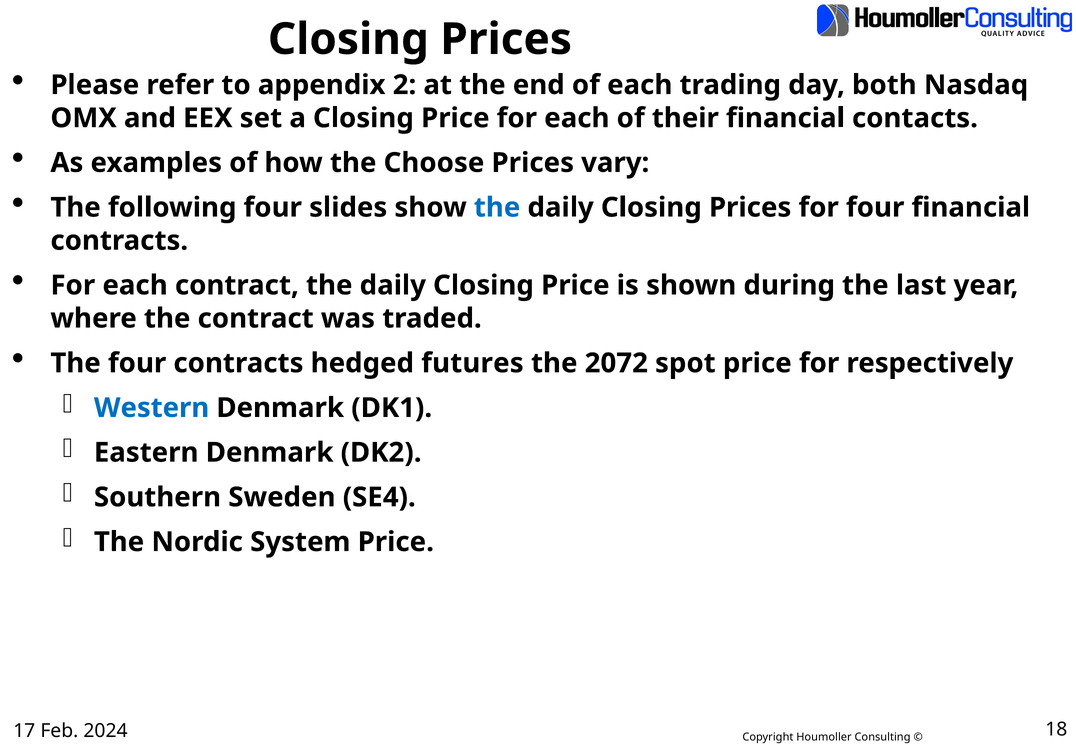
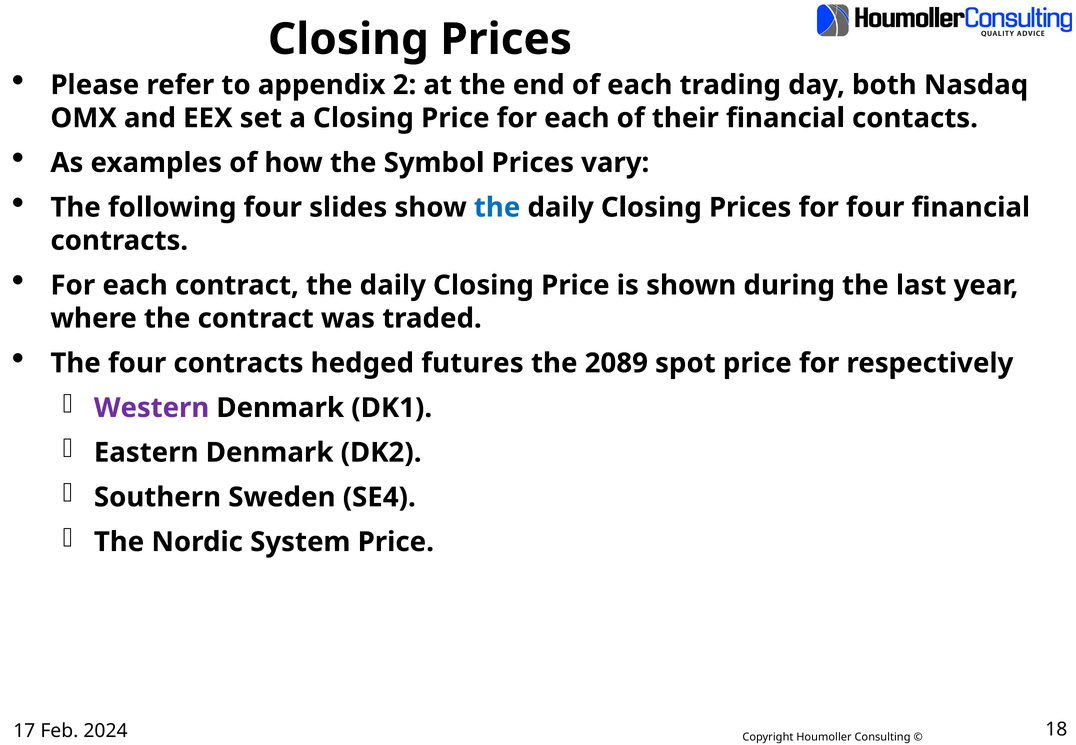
Choose: Choose -> Symbol
2072: 2072 -> 2089
Western colour: blue -> purple
